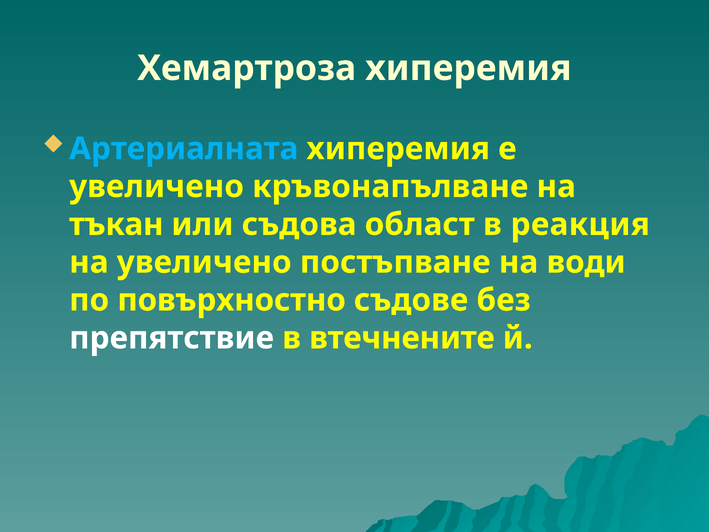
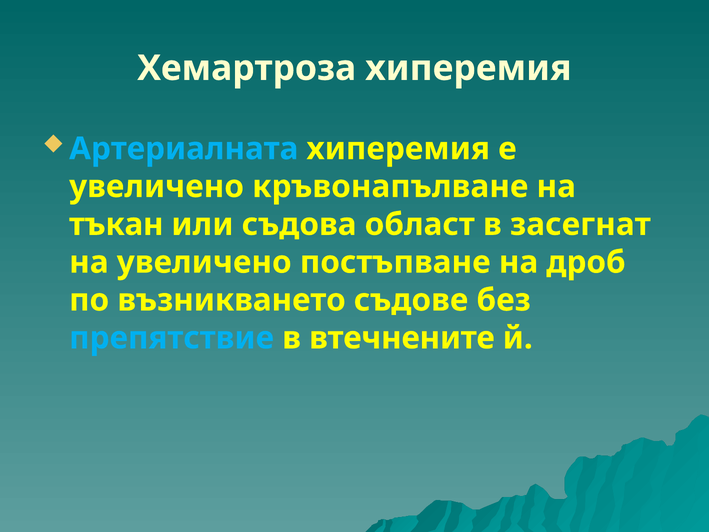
реакция: реакция -> засегнат
води: води -> дроб
повърхностно: повърхностно -> възникването
препятствие colour: white -> light blue
